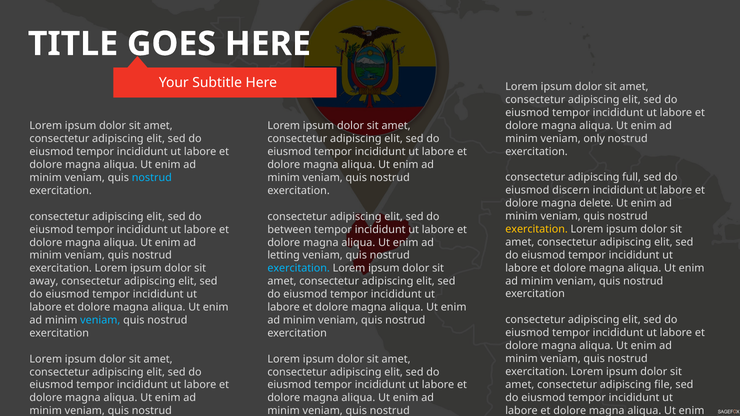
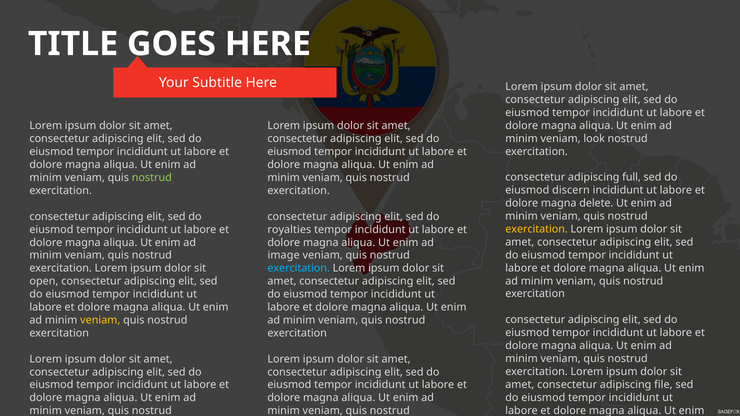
only: only -> look
nostrud at (152, 178) colour: light blue -> light green
between: between -> royalties
letting: letting -> image
away: away -> open
veniam at (100, 320) colour: light blue -> yellow
